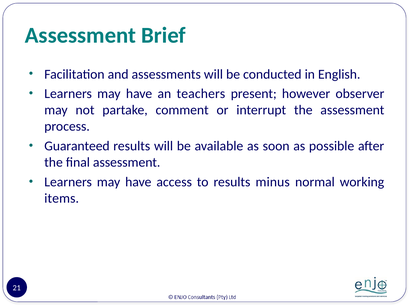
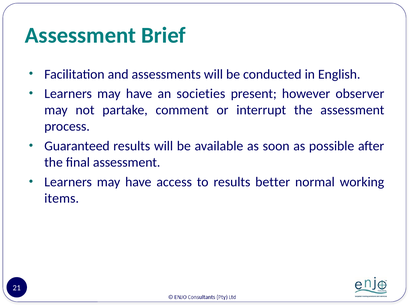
teachers: teachers -> societies
minus: minus -> better
